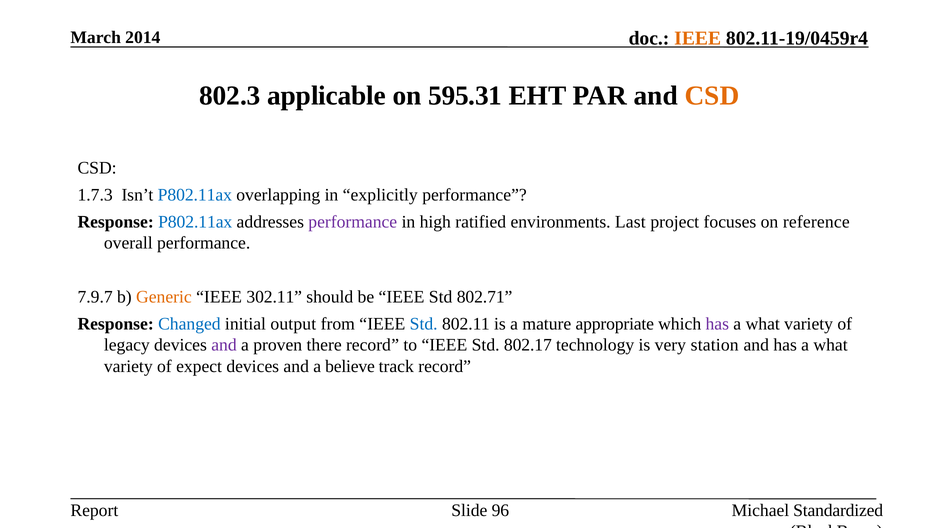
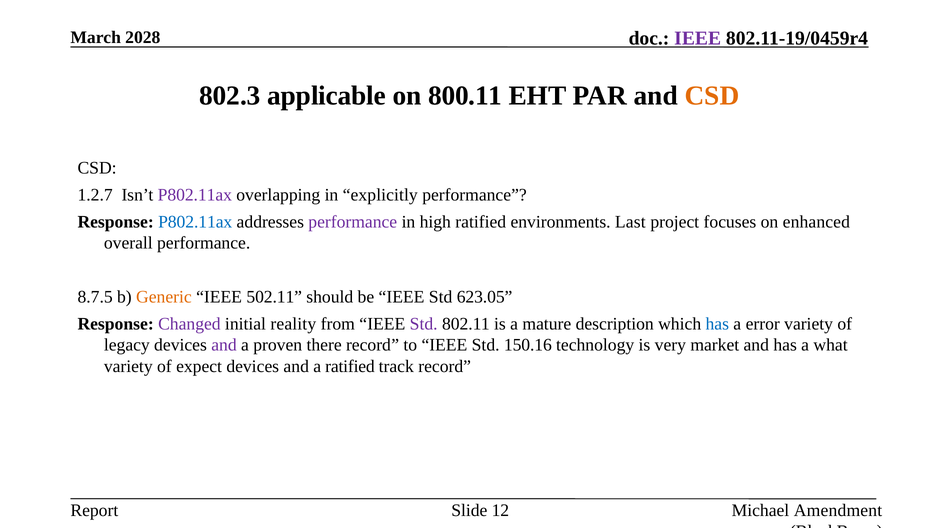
IEEE at (698, 38) colour: orange -> purple
2014: 2014 -> 2028
595.31: 595.31 -> 800.11
1.7.3: 1.7.3 -> 1.2.7
P802.11ax at (195, 195) colour: blue -> purple
reference: reference -> enhanced
7.9.7: 7.9.7 -> 8.7.5
302.11: 302.11 -> 502.11
802.71: 802.71 -> 623.05
Changed colour: blue -> purple
output: output -> reality
Std at (424, 324) colour: blue -> purple
appropriate: appropriate -> description
has at (717, 324) colour: purple -> blue
what at (763, 324): what -> error
802.17: 802.17 -> 150.16
station: station -> market
a believe: believe -> ratified
96: 96 -> 12
Standardized: Standardized -> Amendment
